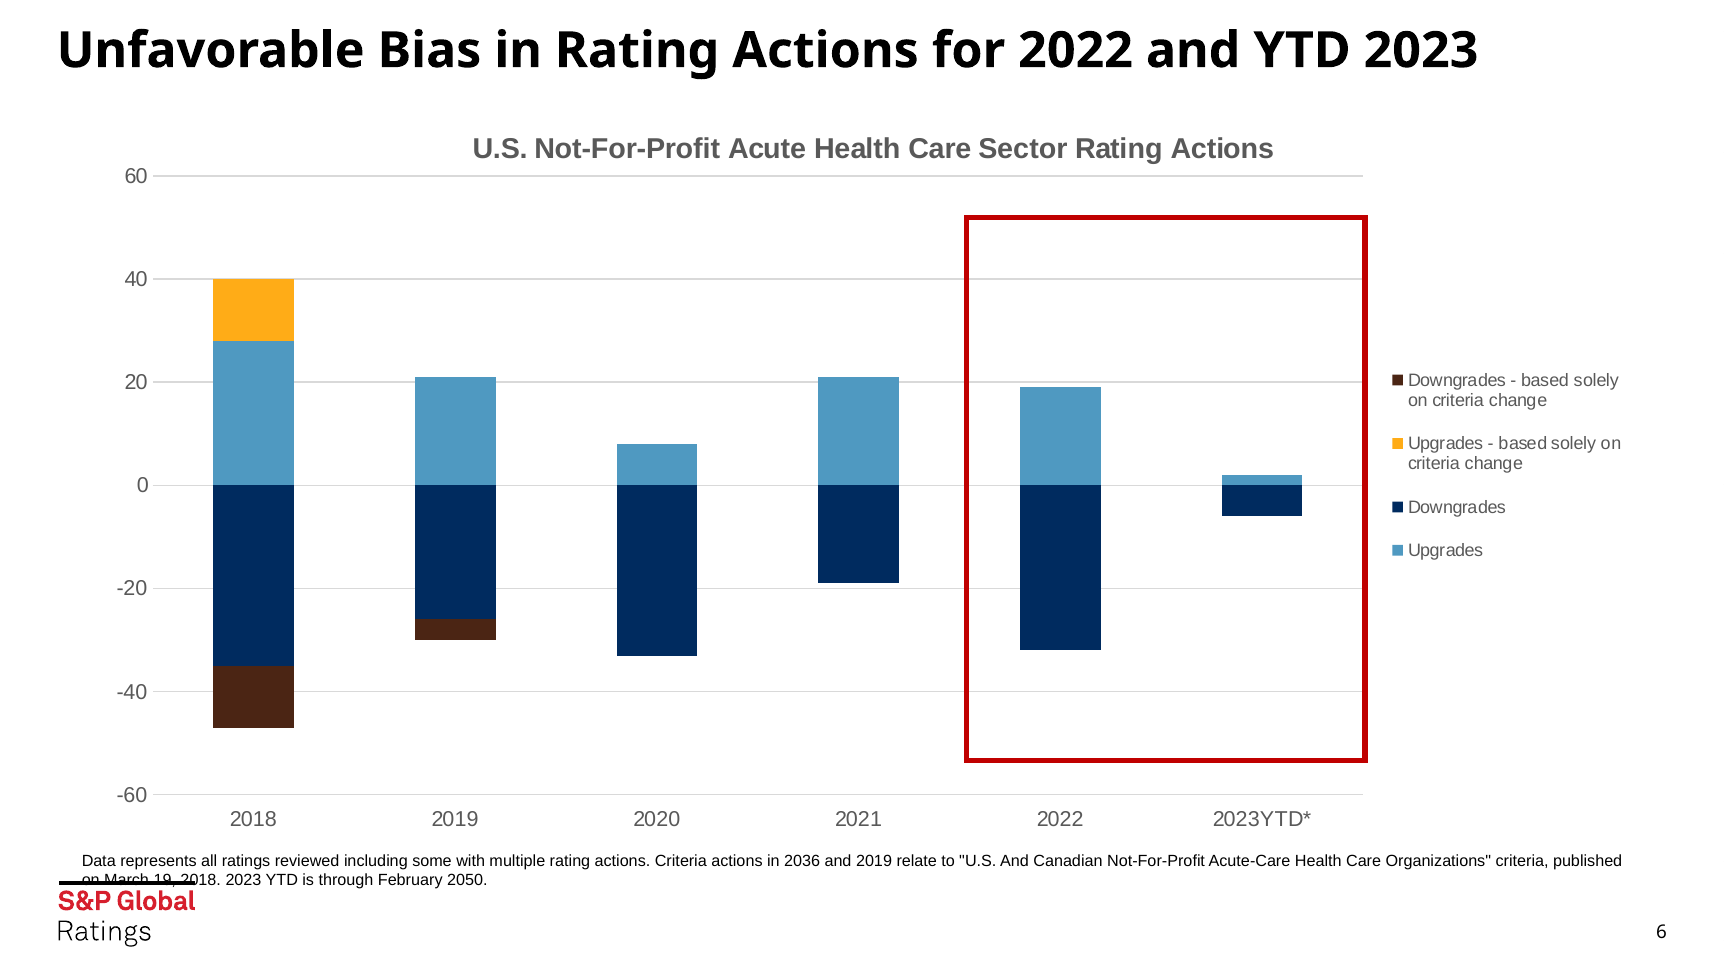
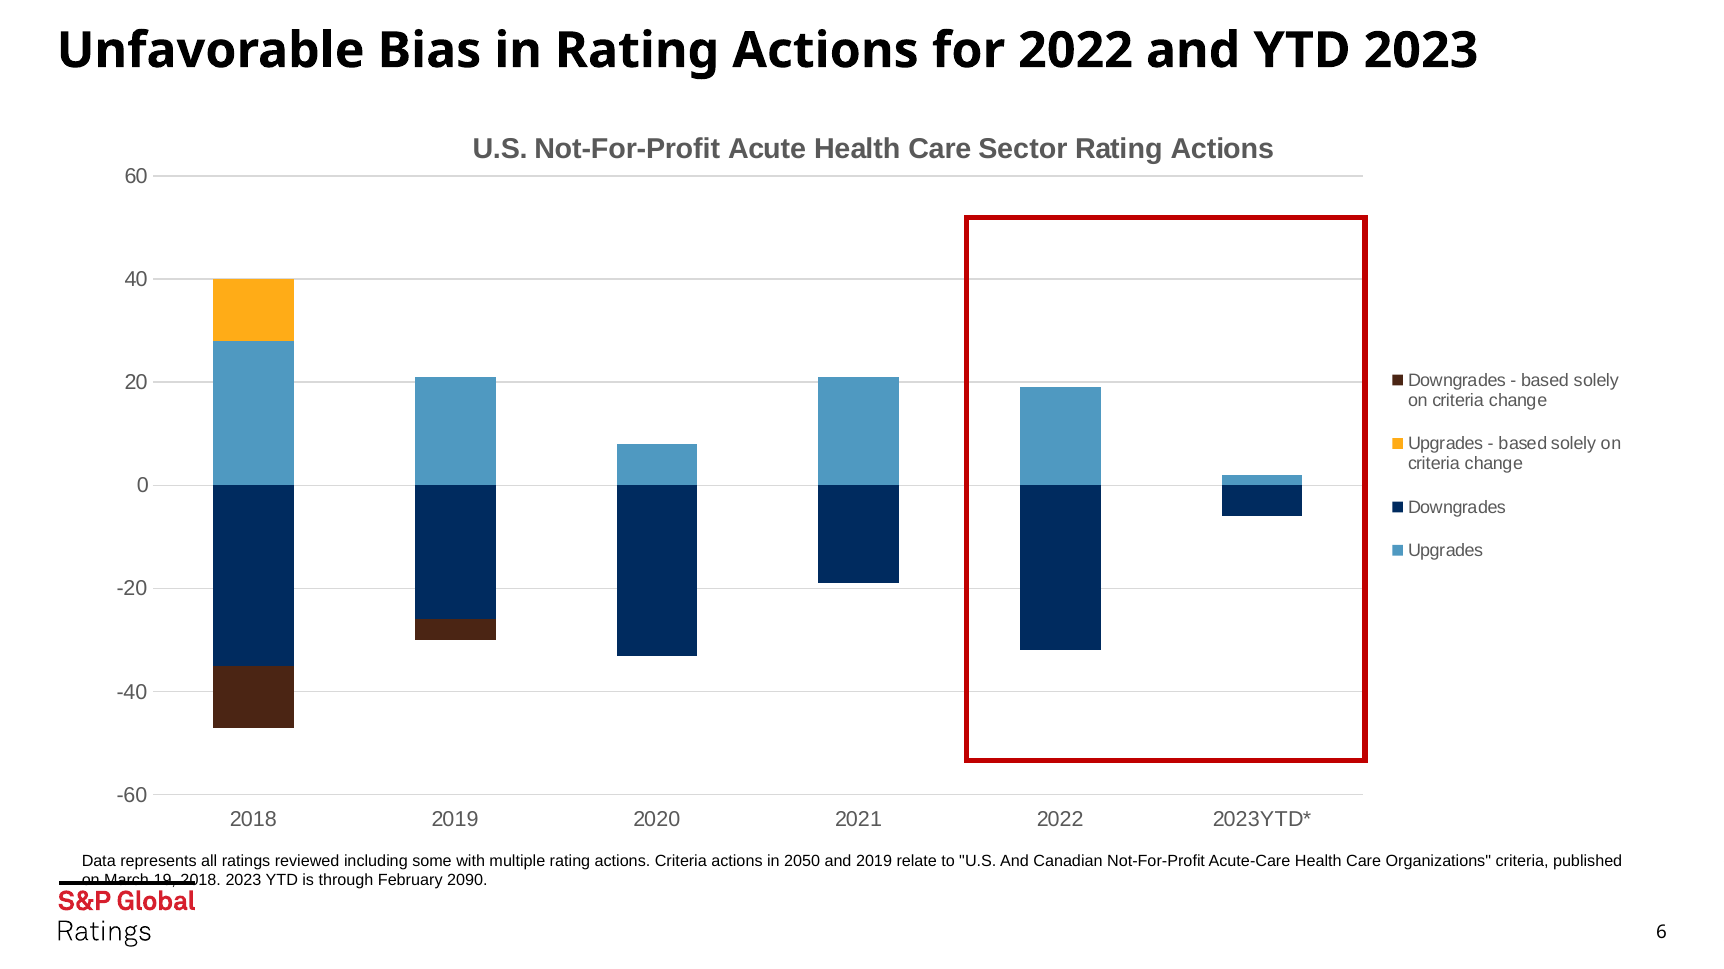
2036: 2036 -> 2050
2050: 2050 -> 2090
